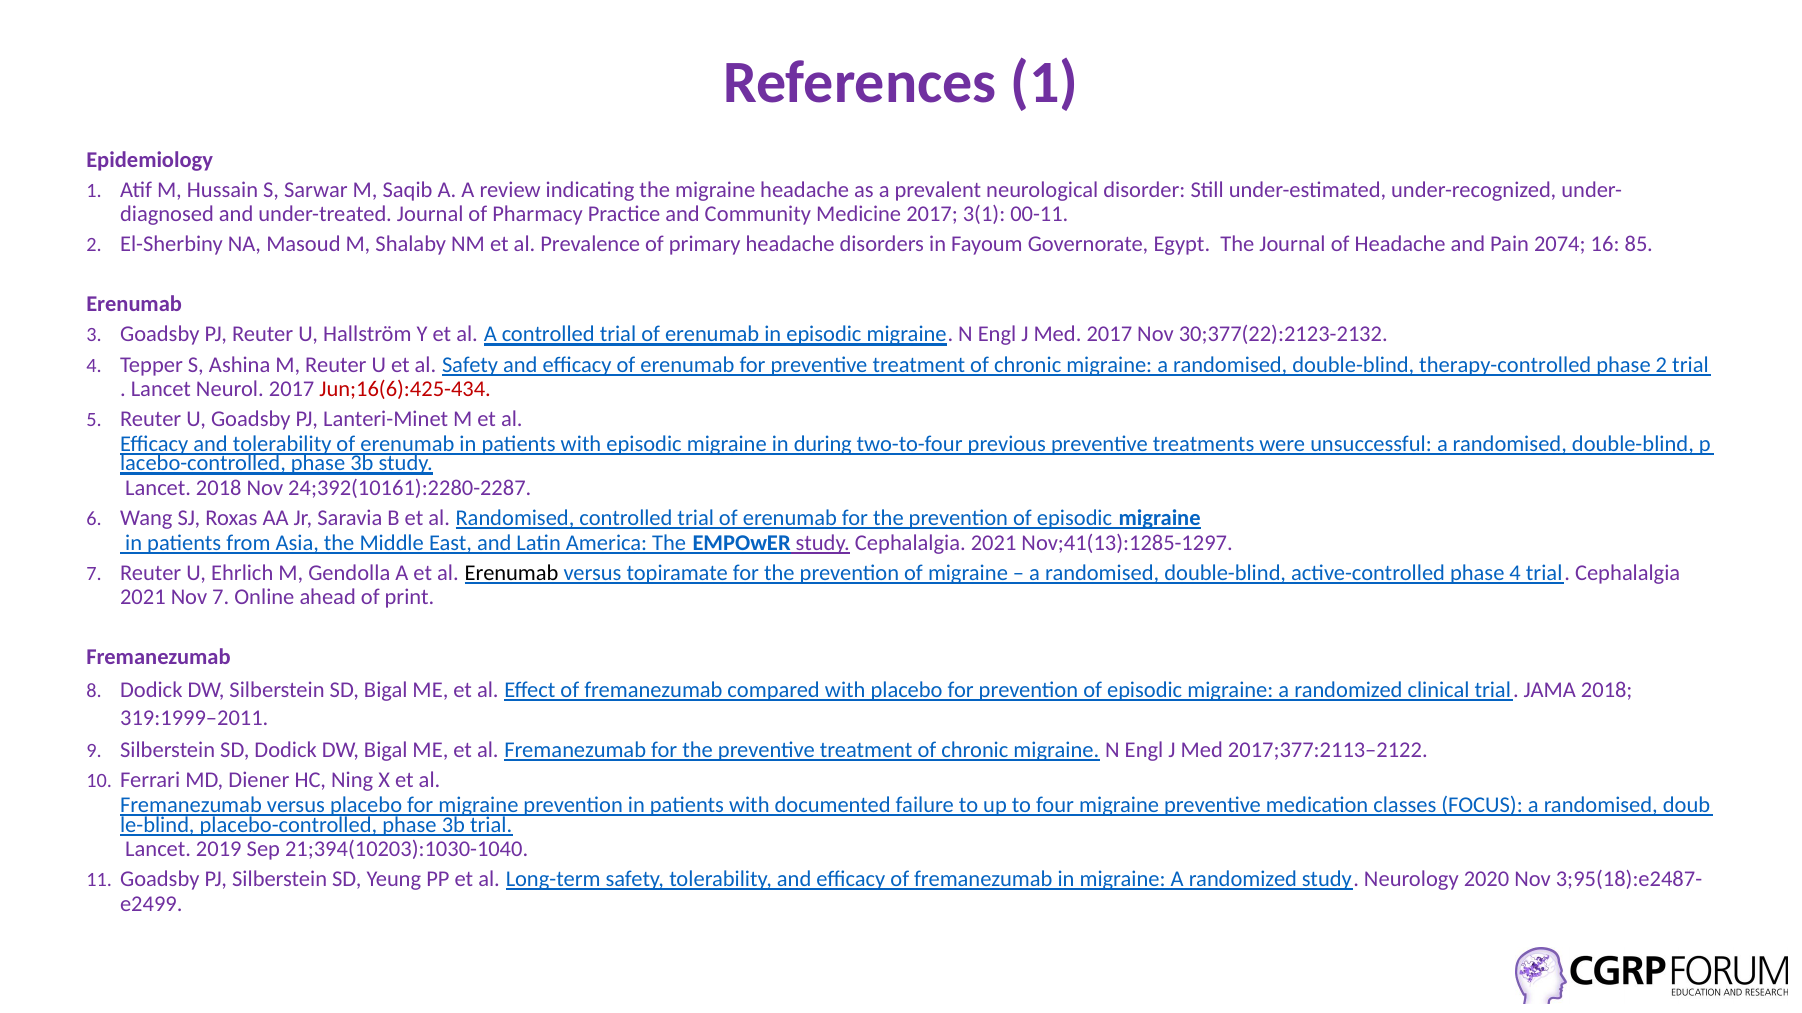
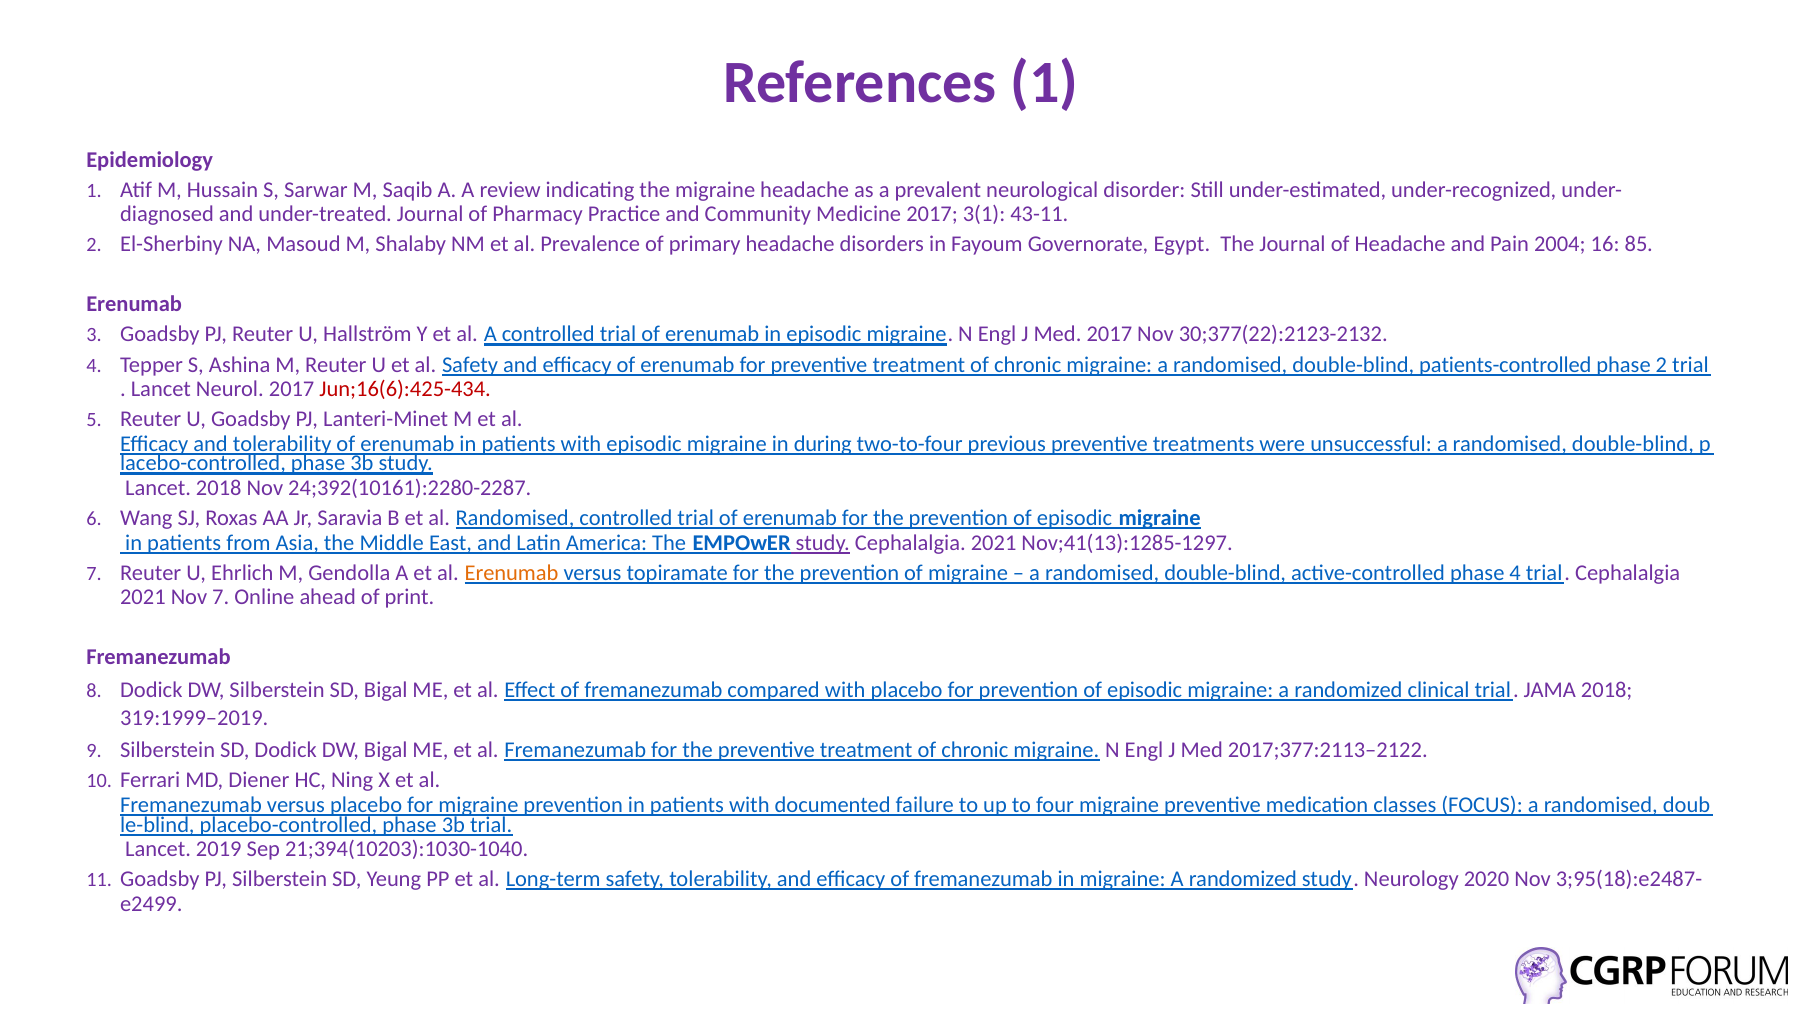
00-11: 00-11 -> 43-11
2074: 2074 -> 2004
therapy-controlled: therapy-controlled -> patients-controlled
Erenumab at (511, 573) colour: black -> orange
319:1999–2011: 319:1999–2011 -> 319:1999–2019
